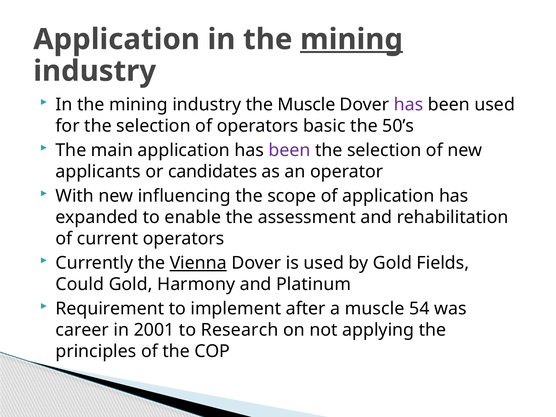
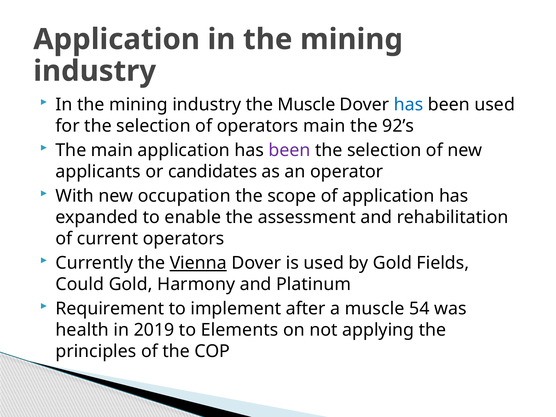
mining at (352, 39) underline: present -> none
has at (409, 105) colour: purple -> blue
operators basic: basic -> main
50’s: 50’s -> 92’s
influencing: influencing -> occupation
career: career -> health
2001: 2001 -> 2019
Research: Research -> Elements
